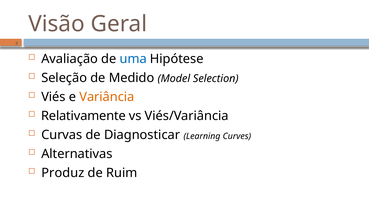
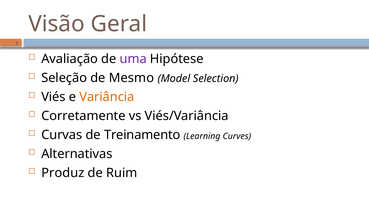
uma colour: blue -> purple
Medido: Medido -> Mesmo
Relativamente: Relativamente -> Corretamente
Diagnosticar: Diagnosticar -> Treinamento
